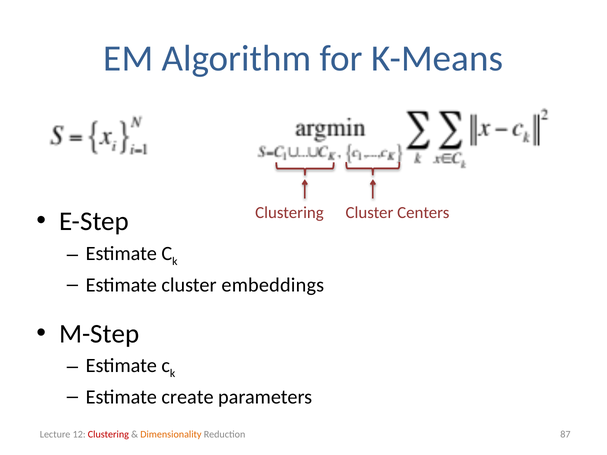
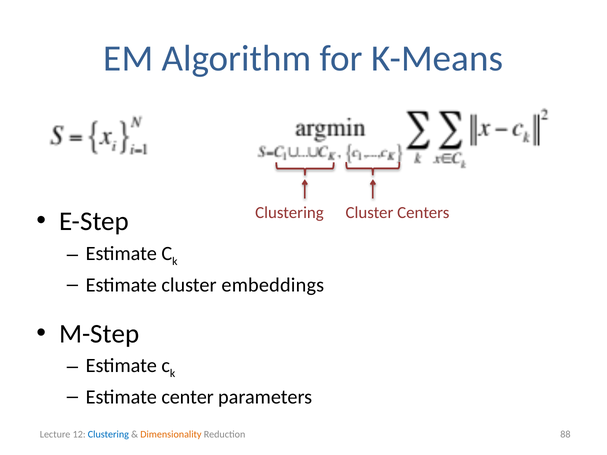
create: create -> center
Clustering at (108, 435) colour: red -> blue
87: 87 -> 88
